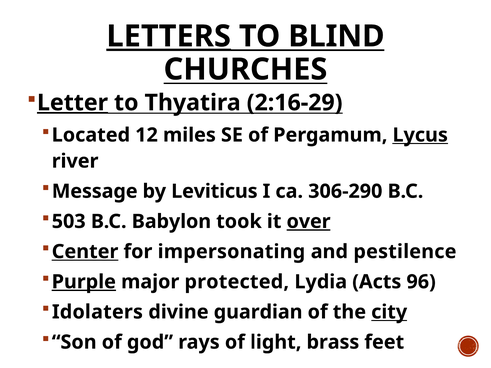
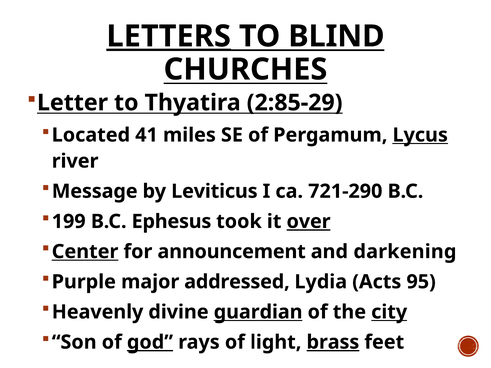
Letter underline: present -> none
2:16-29: 2:16-29 -> 2:85-29
12: 12 -> 41
306-290: 306-290 -> 721-290
503: 503 -> 199
Babylon: Babylon -> Ephesus
impersonating: impersonating -> announcement
pestilence: pestilence -> darkening
Purple underline: present -> none
protected: protected -> addressed
96: 96 -> 95
Idolaters: Idolaters -> Heavenly
guardian underline: none -> present
god underline: none -> present
brass underline: none -> present
